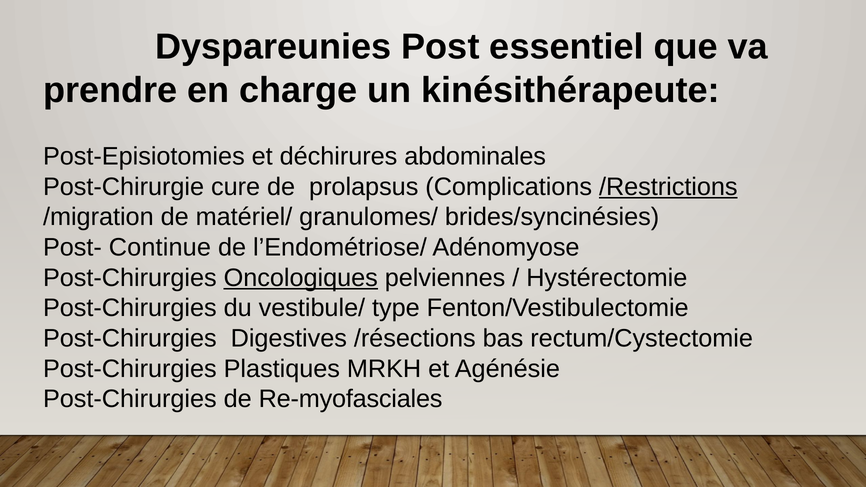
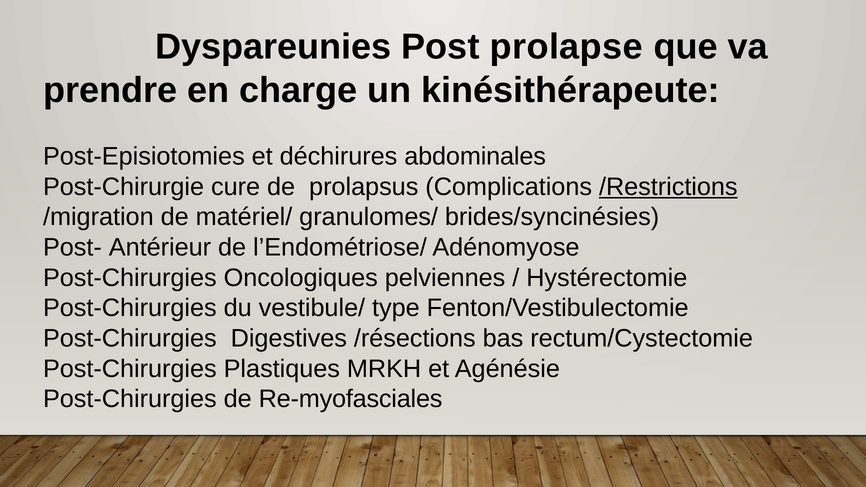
essentiel: essentiel -> prolapse
Continue: Continue -> Antérieur
Oncologiques underline: present -> none
